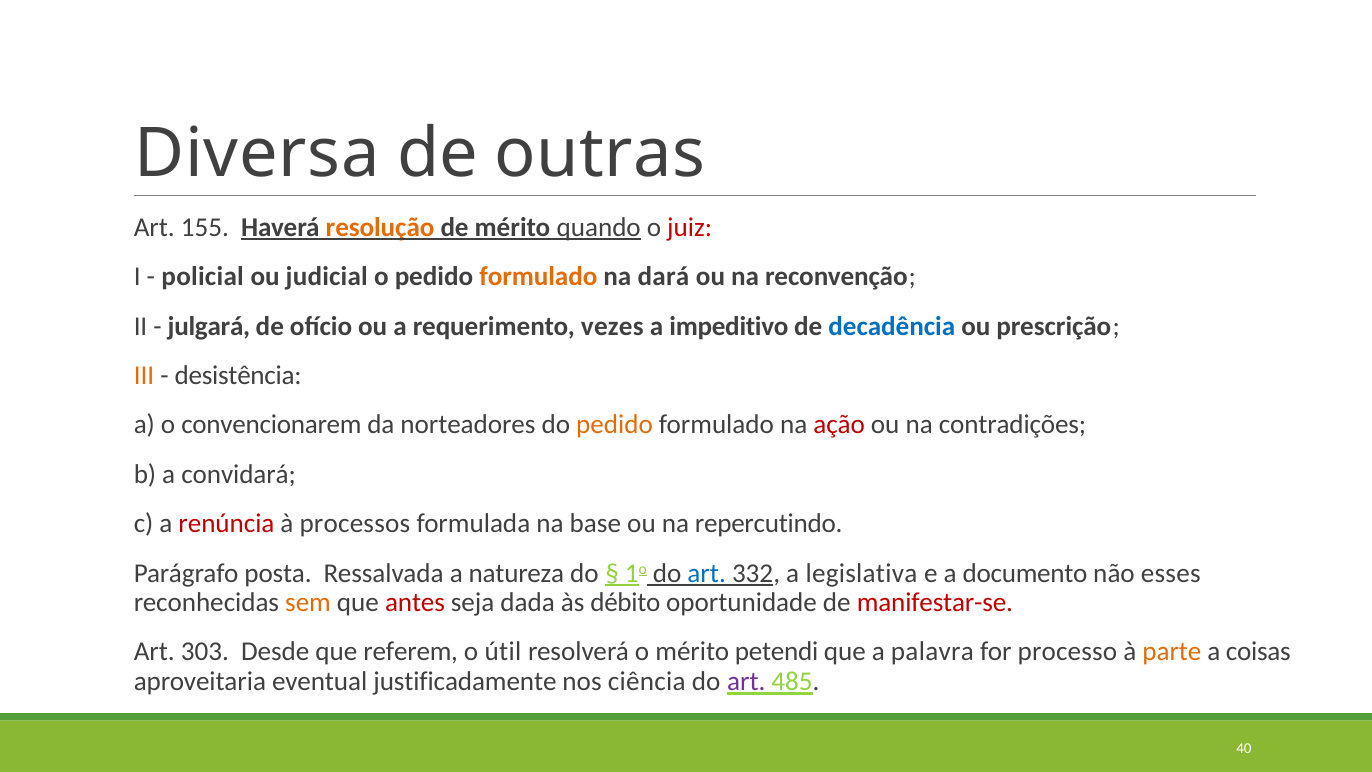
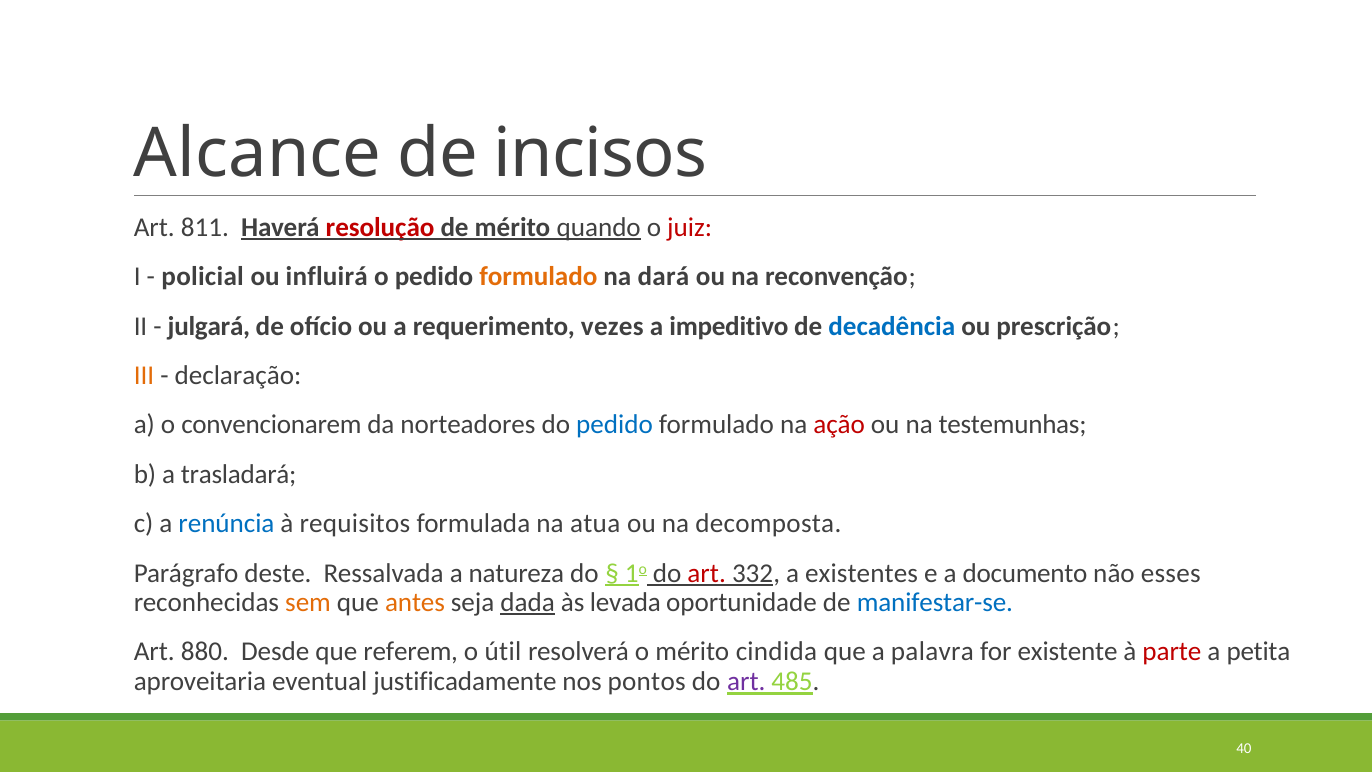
Diversa: Diversa -> Alcance
outras: outras -> incisos
155: 155 -> 811
resolução colour: orange -> red
judicial: judicial -> influirá
desistência: desistência -> declaração
pedido at (615, 425) colour: orange -> blue
contradições: contradições -> testemunhas
convidará: convidará -> trasladará
renúncia colour: red -> blue
processos: processos -> requisitos
base: base -> atua
repercutindo: repercutindo -> decomposta
posta: posta -> deste
art at (707, 573) colour: blue -> red
legislativa: legislativa -> existentes
antes colour: red -> orange
dada underline: none -> present
débito: débito -> levada
manifestar-se colour: red -> blue
303: 303 -> 880
petendi: petendi -> cindida
processo: processo -> existente
parte colour: orange -> red
coisas: coisas -> petita
ciência: ciência -> pontos
